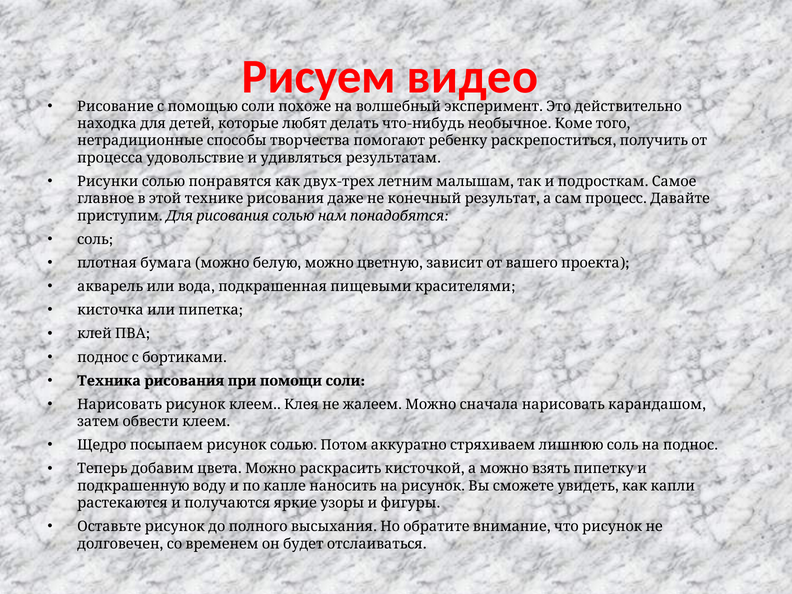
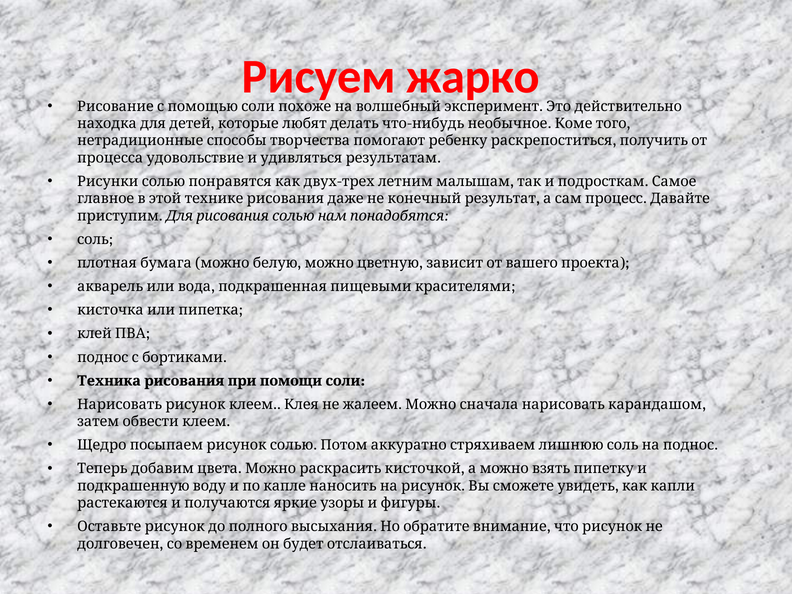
видео: видео -> жарко
